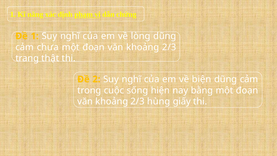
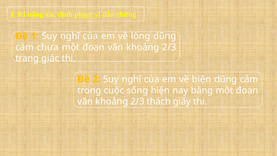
thật: thật -> giác
hùng: hùng -> thách
